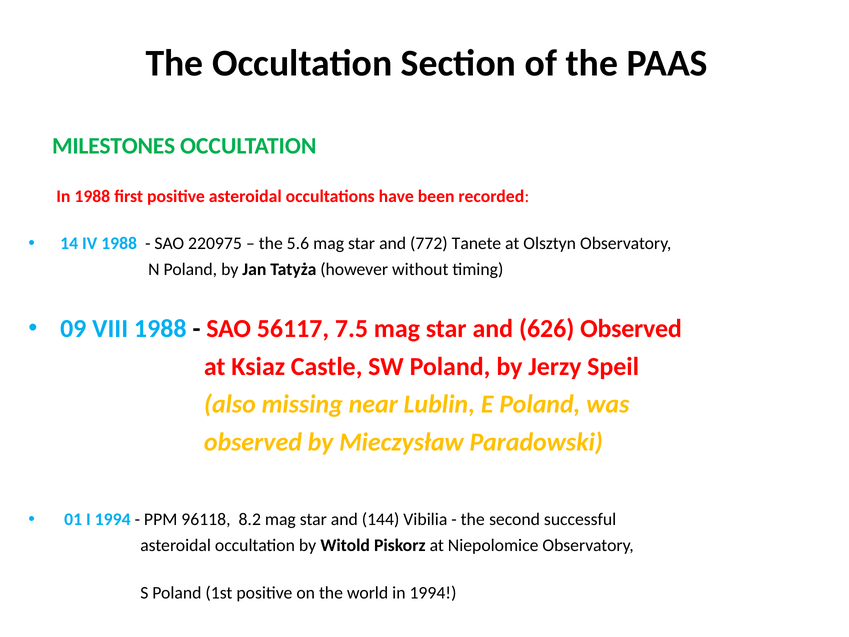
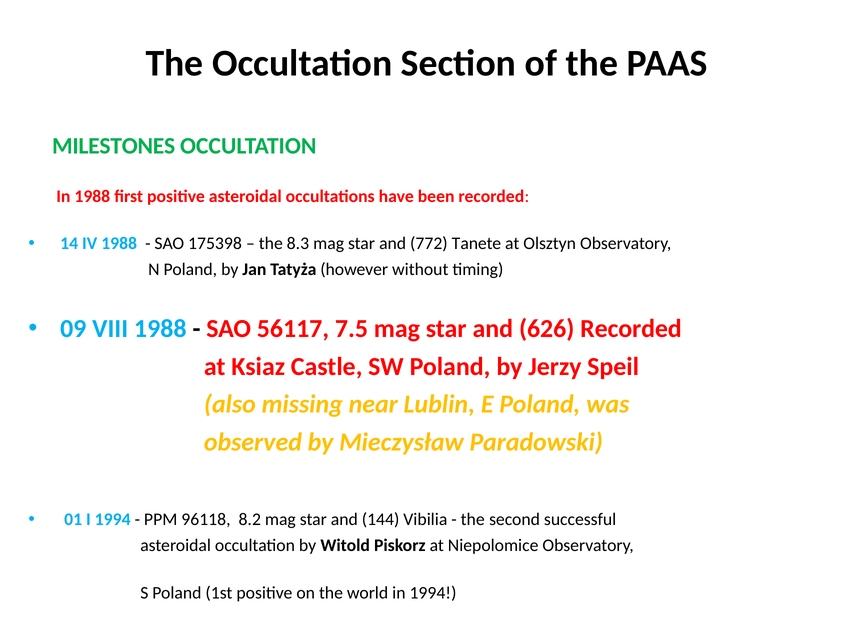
220975: 220975 -> 175398
5.6: 5.6 -> 8.3
626 Observed: Observed -> Recorded
